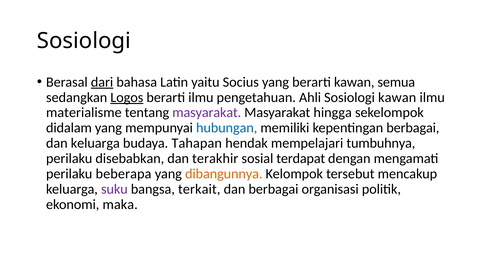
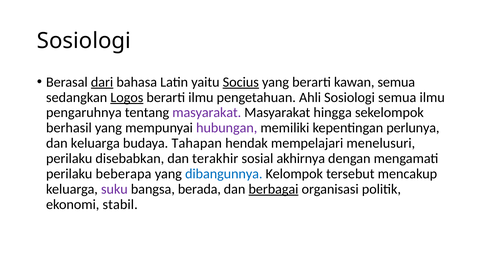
Socius underline: none -> present
Sosiologi kawan: kawan -> semua
materialisme: materialisme -> pengaruhnya
didalam: didalam -> berhasil
hubungan colour: blue -> purple
kepentingan berbagai: berbagai -> perlunya
tumbuhnya: tumbuhnya -> menelusuri
terdapat: terdapat -> akhirnya
dibangunnya colour: orange -> blue
terkait: terkait -> berada
berbagai at (273, 189) underline: none -> present
maka: maka -> stabil
